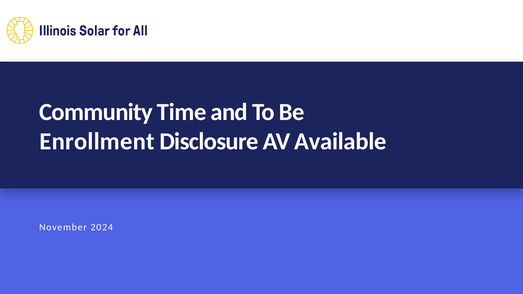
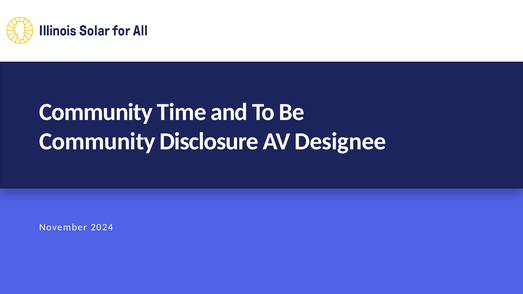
Enrollment at (97, 142): Enrollment -> Community
Available: Available -> Designee
